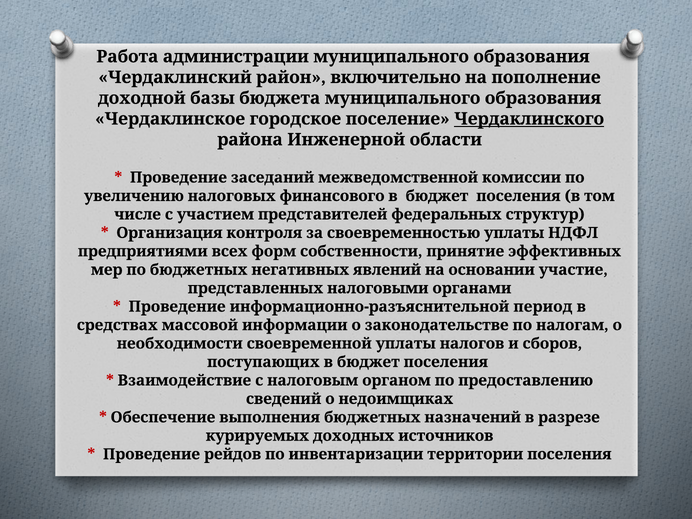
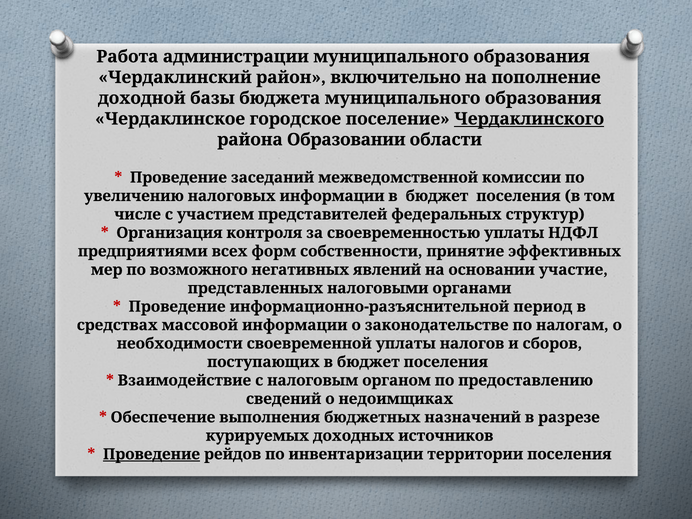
Инженерной: Инженерной -> Образовании
налоговых финансового: финансового -> информации
по бюджетных: бюджетных -> возможного
Проведение at (152, 454) underline: none -> present
